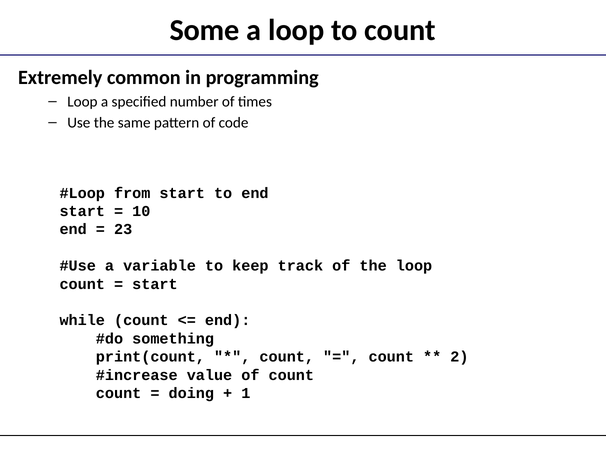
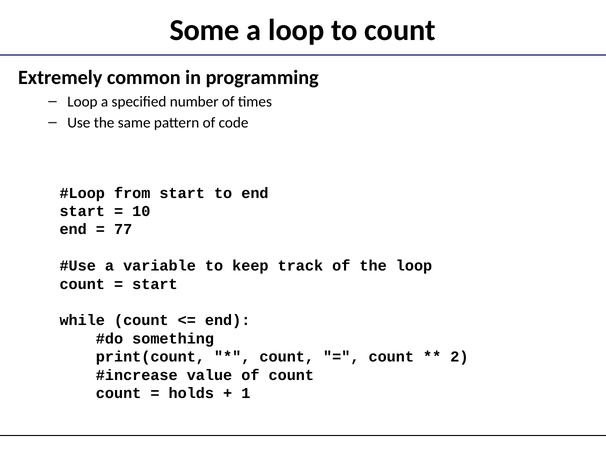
23: 23 -> 77
doing: doing -> holds
